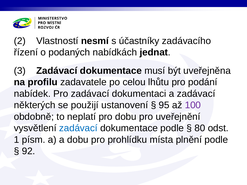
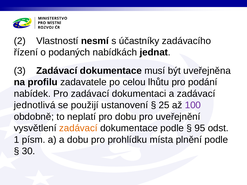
některých: některých -> jednotlivá
95: 95 -> 25
zadávací at (78, 128) colour: blue -> orange
80: 80 -> 95
92: 92 -> 30
